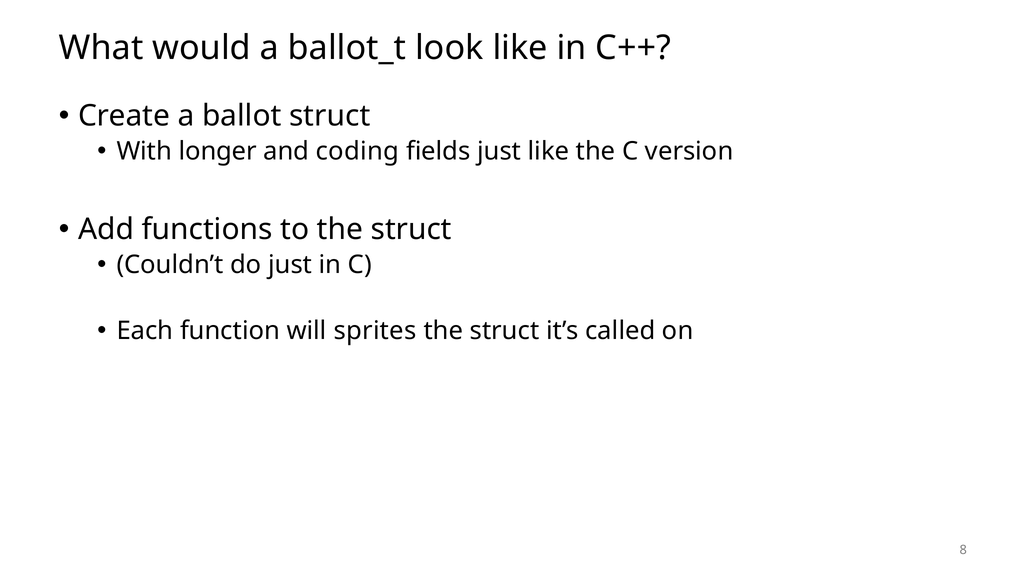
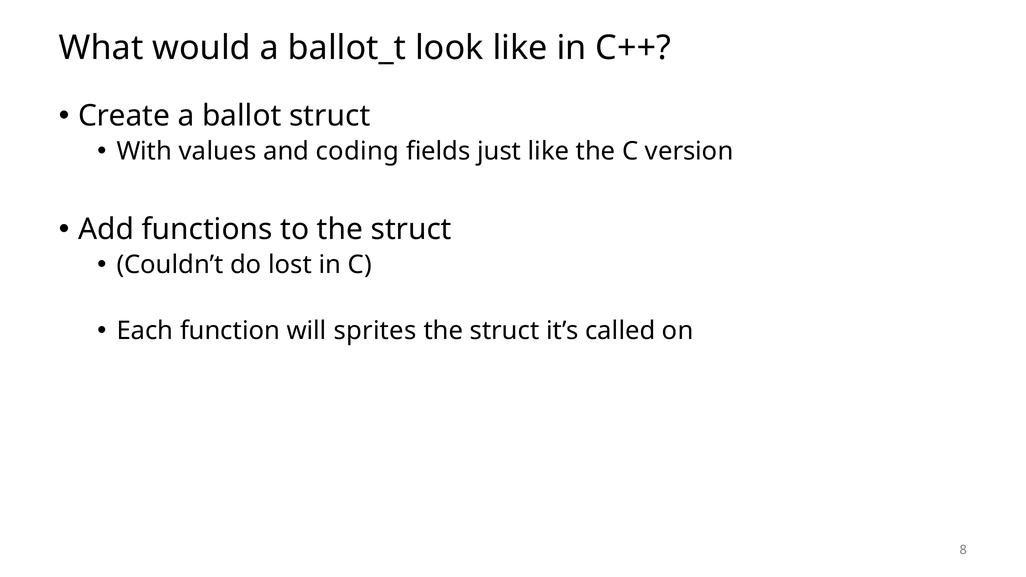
longer: longer -> values
do just: just -> lost
